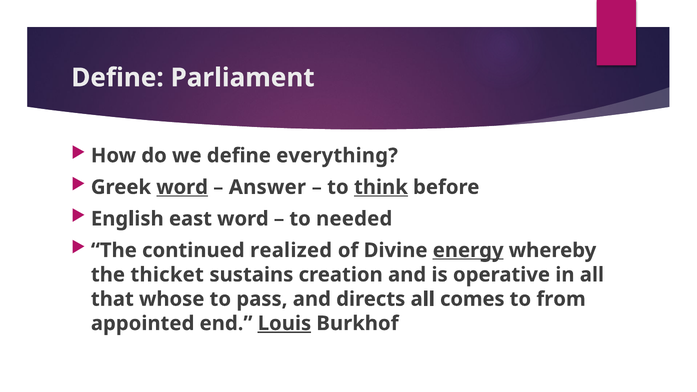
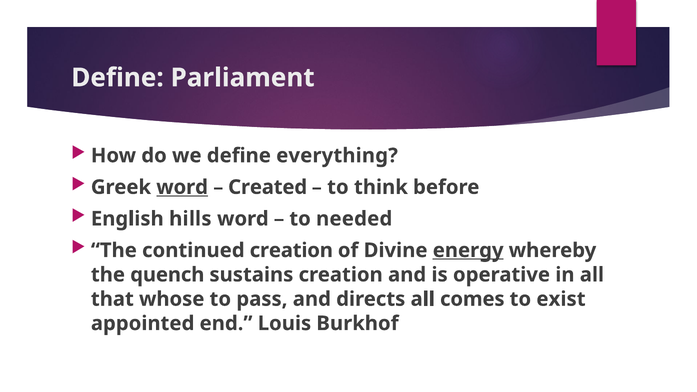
Answer: Answer -> Created
think underline: present -> none
east: east -> hills
continued realized: realized -> creation
thicket: thicket -> quench
from: from -> exist
Louis underline: present -> none
